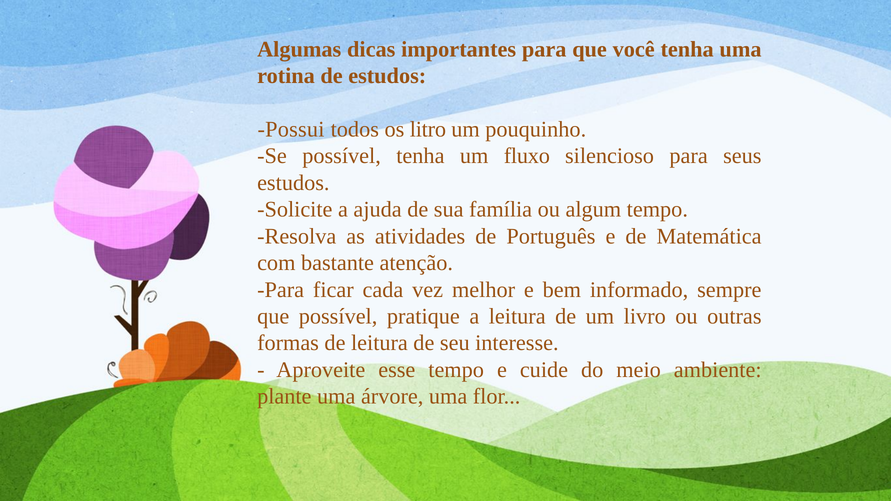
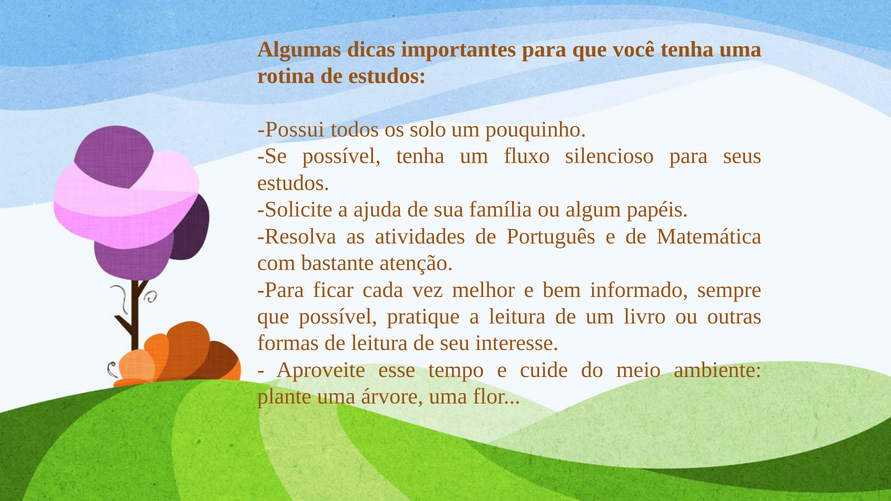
litro: litro -> solo
algum tempo: tempo -> papéis
